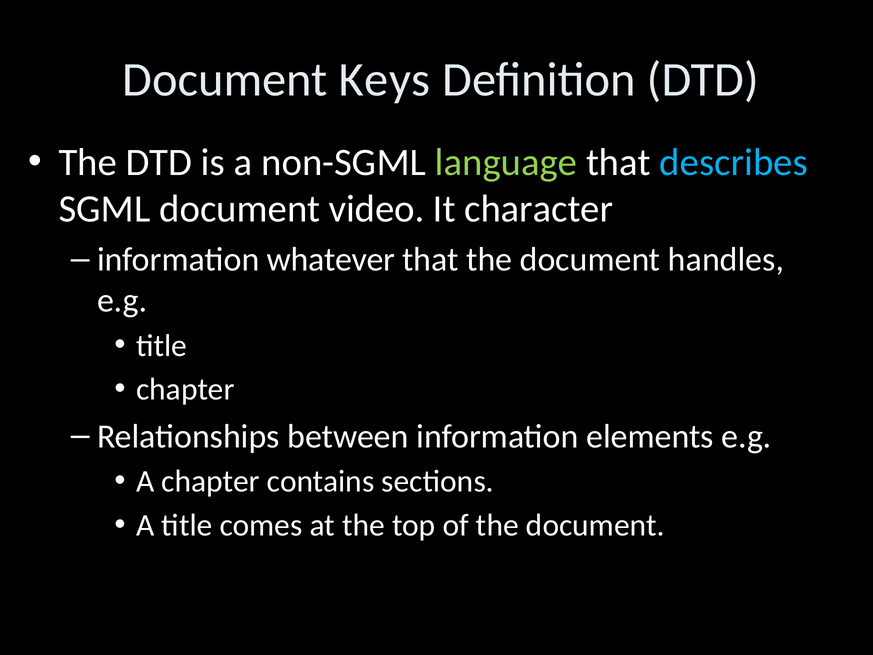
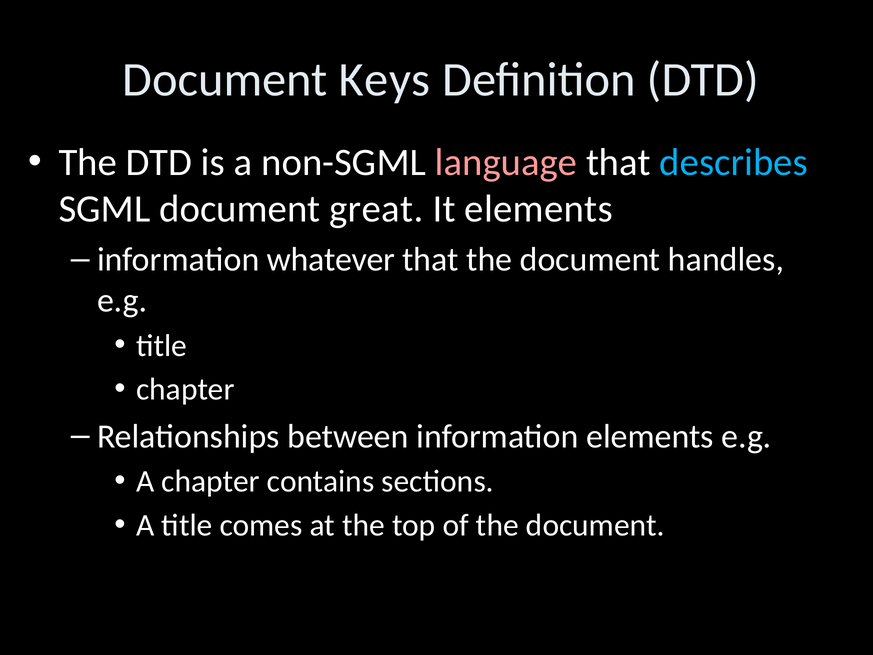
language colour: light green -> pink
video: video -> great
It character: character -> elements
